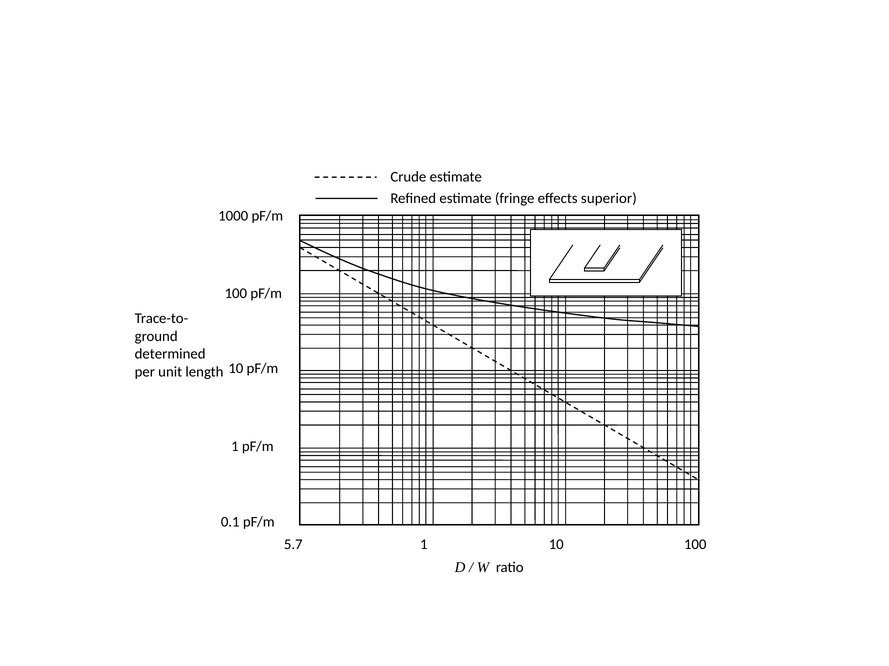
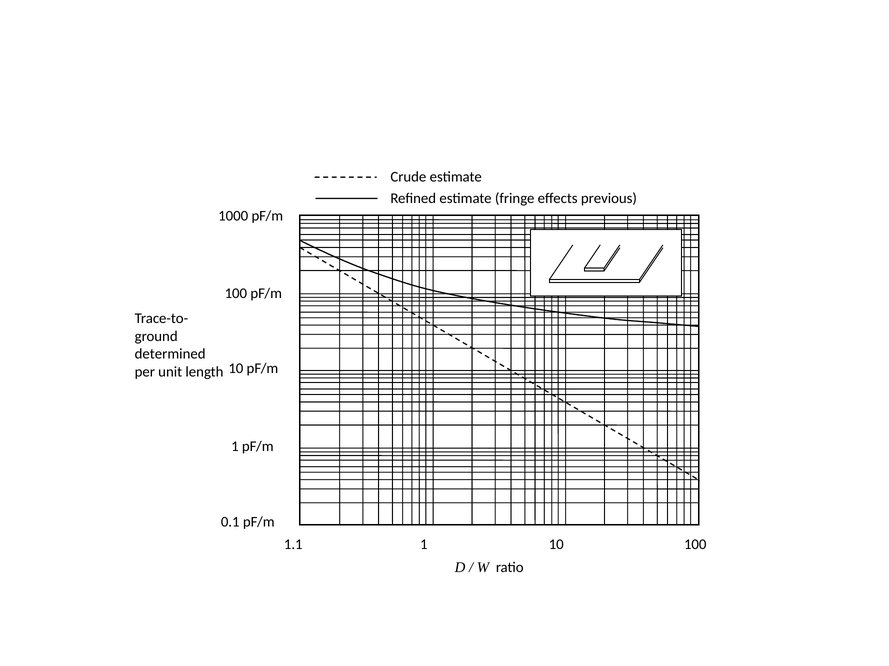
superior: superior -> previous
5.7: 5.7 -> 1.1
